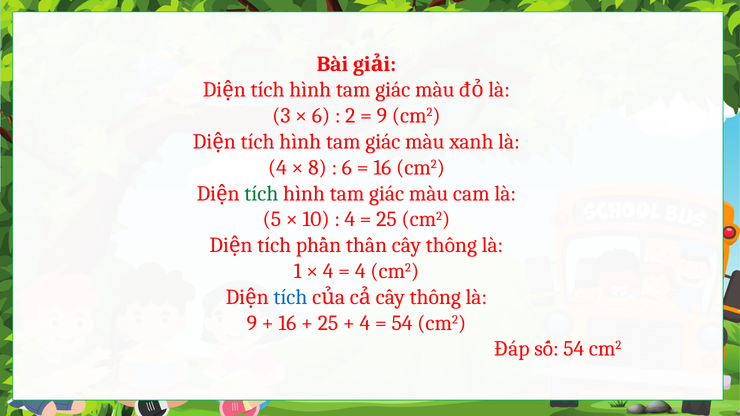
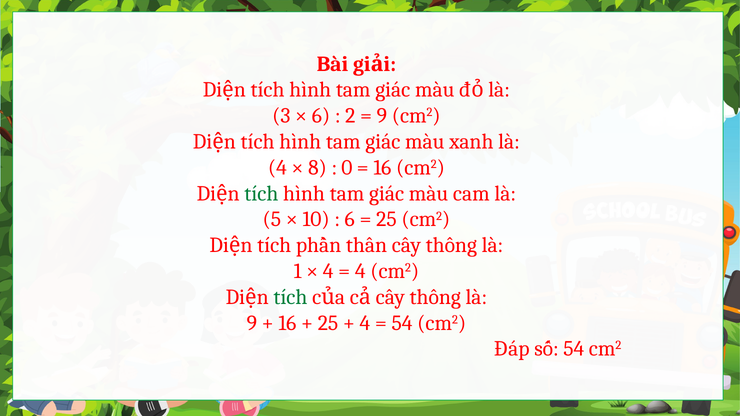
6 at (347, 168): 6 -> 0
4 at (350, 219): 4 -> 6
tích at (290, 297) colour: blue -> green
